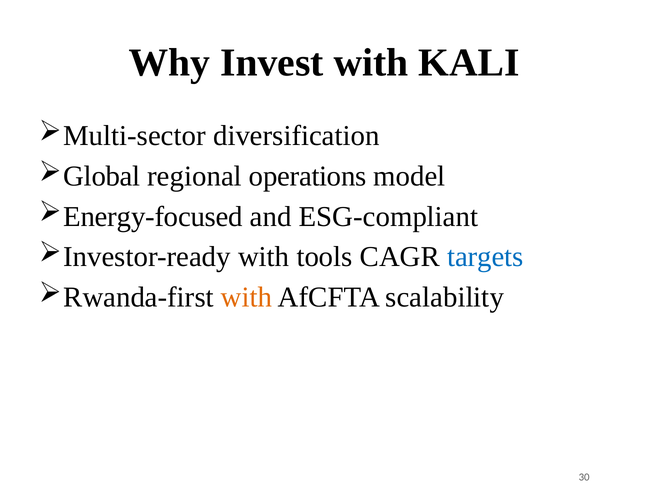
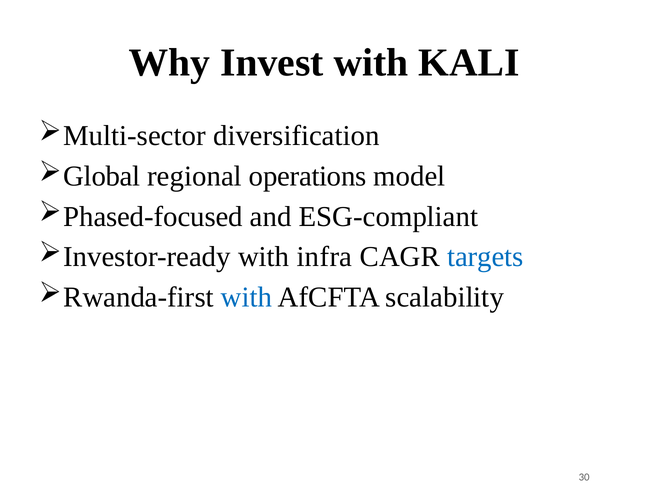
Energy-focused: Energy-focused -> Phased-focused
tools: tools -> infra
with at (247, 298) colour: orange -> blue
